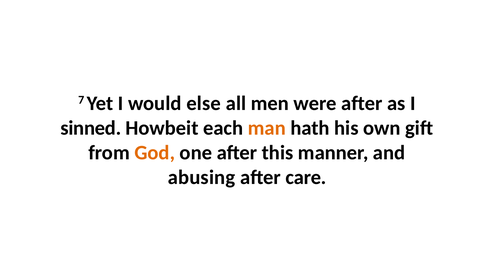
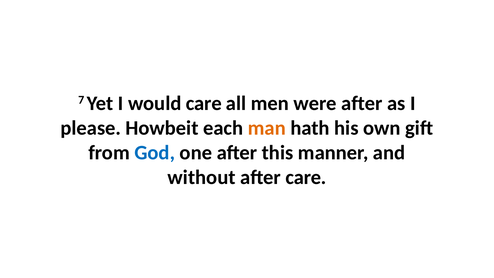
would else: else -> care
sinned: sinned -> please
God colour: orange -> blue
abusing: abusing -> without
